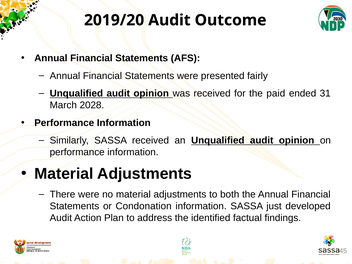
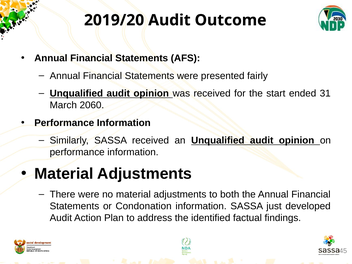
paid: paid -> start
2028: 2028 -> 2060
